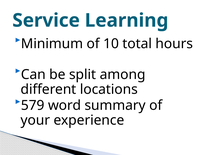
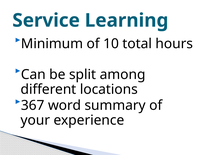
579: 579 -> 367
